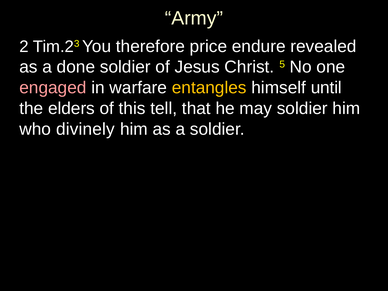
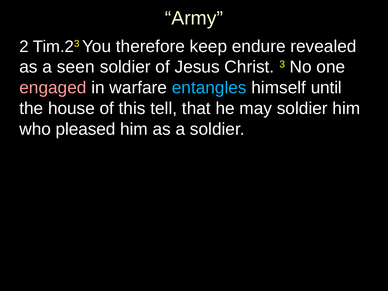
price: price -> keep
done: done -> seen
5: 5 -> 3
entangles colour: yellow -> light blue
elders: elders -> house
divinely: divinely -> pleased
